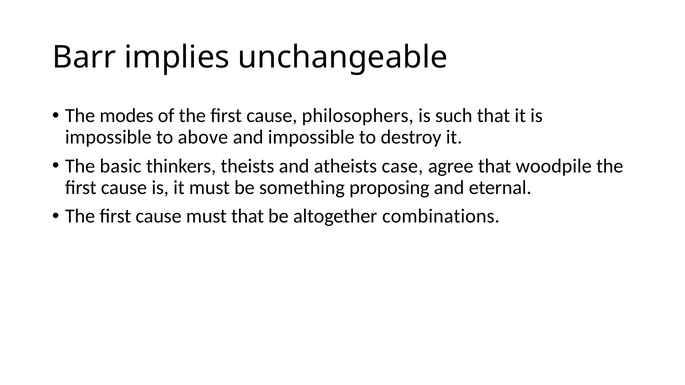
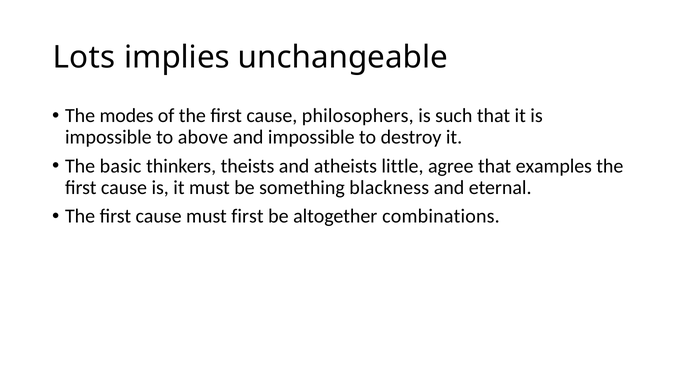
Barr: Barr -> Lots
case: case -> little
woodpile: woodpile -> examples
proposing: proposing -> blackness
must that: that -> first
